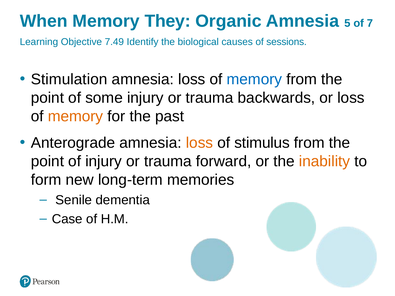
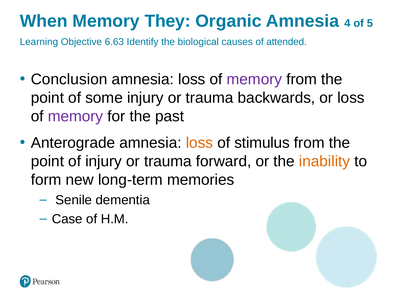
5: 5 -> 4
7: 7 -> 5
7.49: 7.49 -> 6.63
sessions: sessions -> attended
Stimulation: Stimulation -> Conclusion
memory at (254, 79) colour: blue -> purple
memory at (75, 116) colour: orange -> purple
